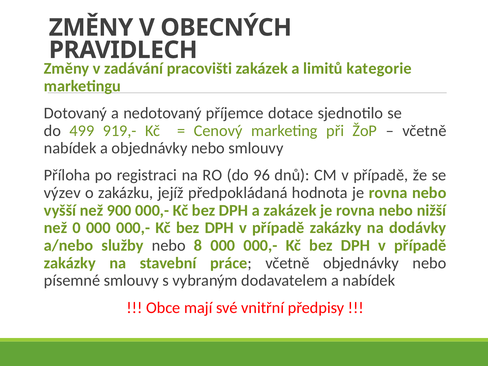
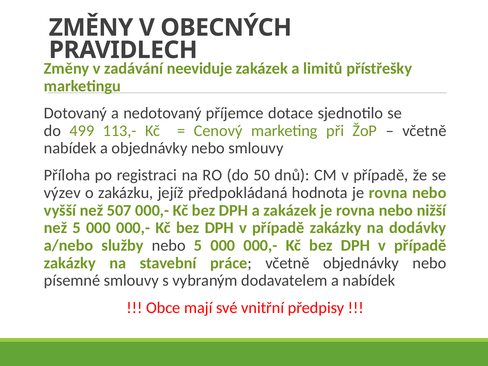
pracovišti: pracovišti -> neeviduje
kategorie: kategorie -> přístřešky
919,-: 919,- -> 113,-
96: 96 -> 50
900: 900 -> 507
než 0: 0 -> 5
nebo 8: 8 -> 5
